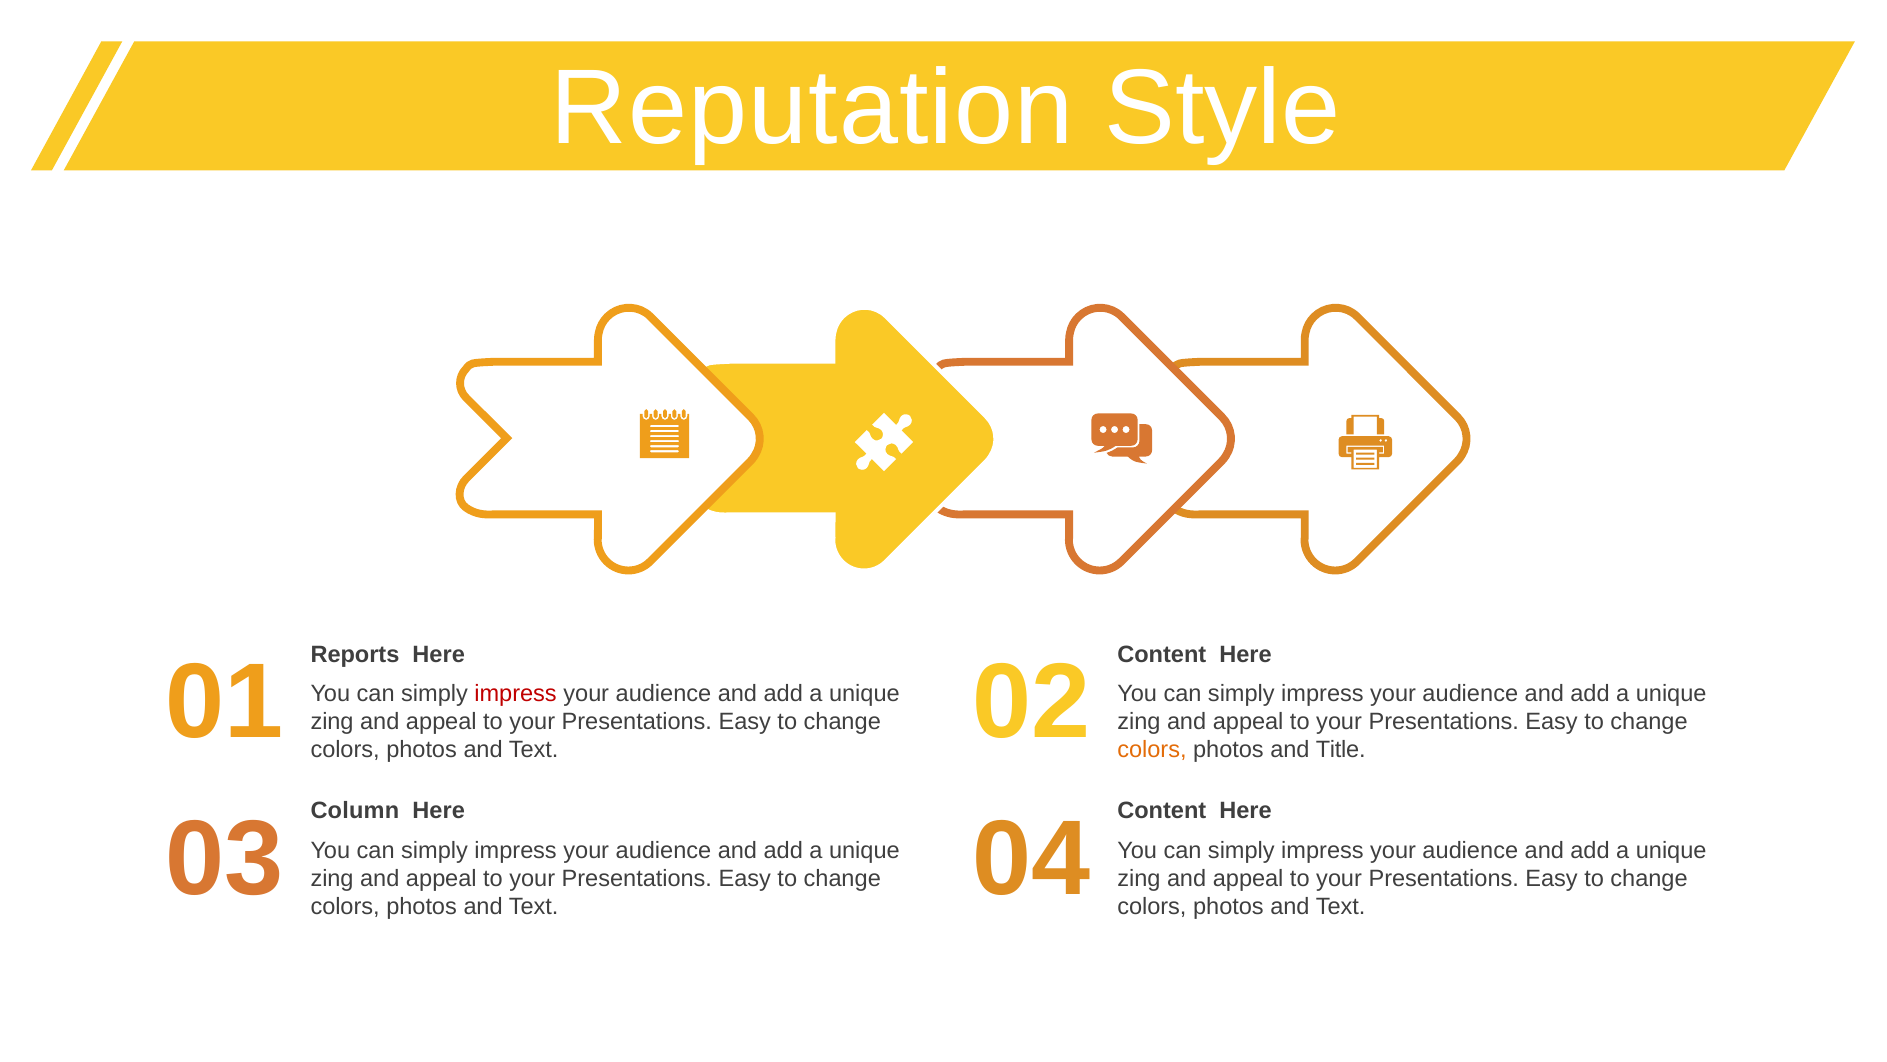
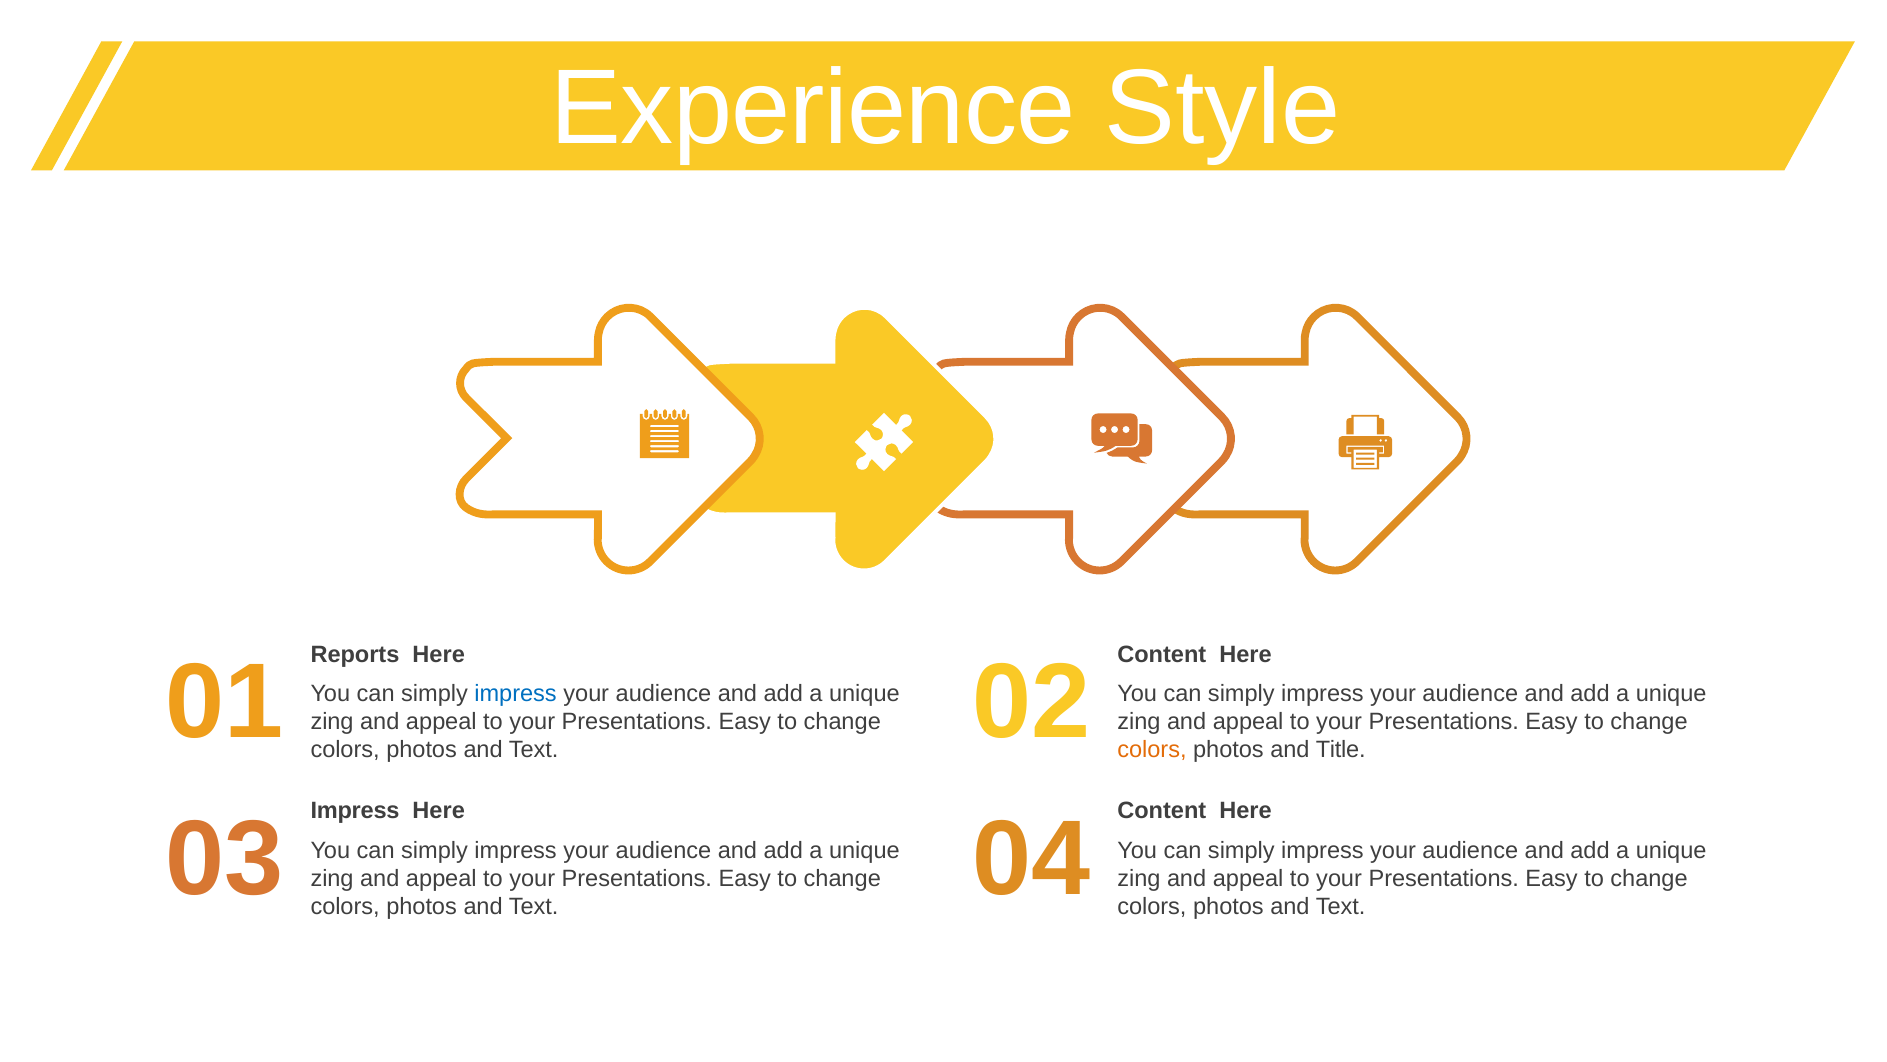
Reputation: Reputation -> Experience
impress at (516, 693) colour: red -> blue
Column at (355, 811): Column -> Impress
